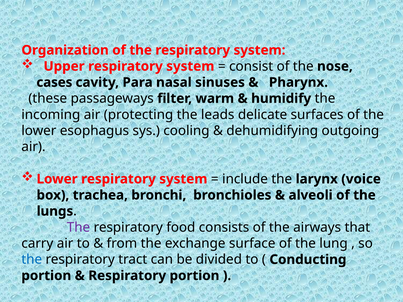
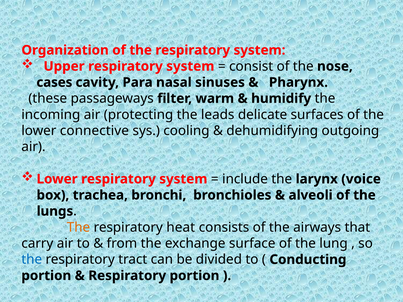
esophagus: esophagus -> connective
The at (78, 228) colour: purple -> orange
food: food -> heat
